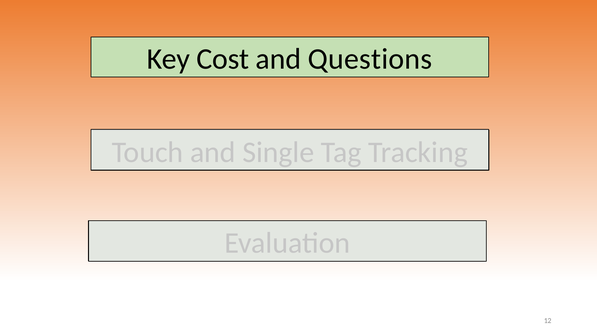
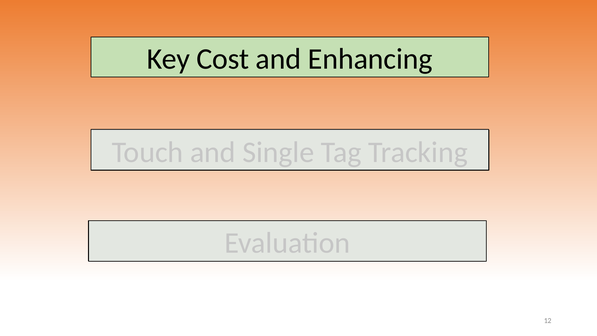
Questions: Questions -> Enhancing
